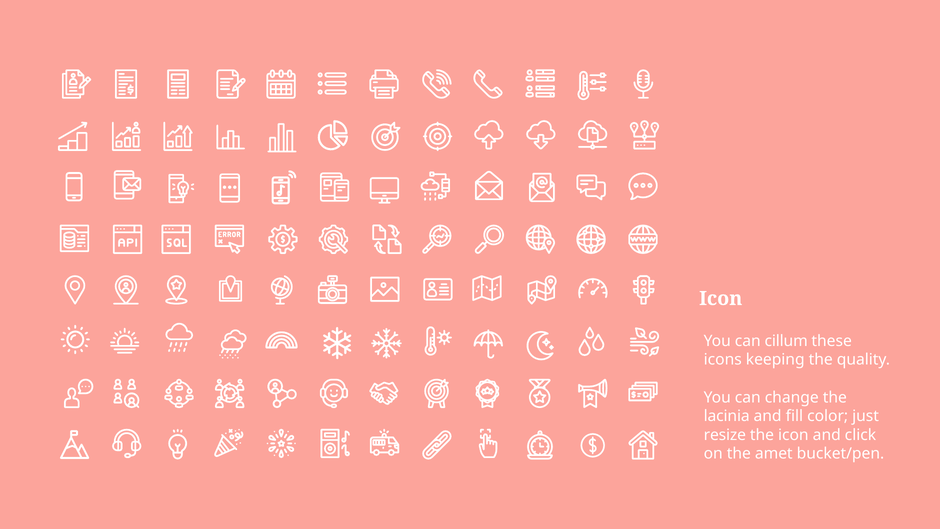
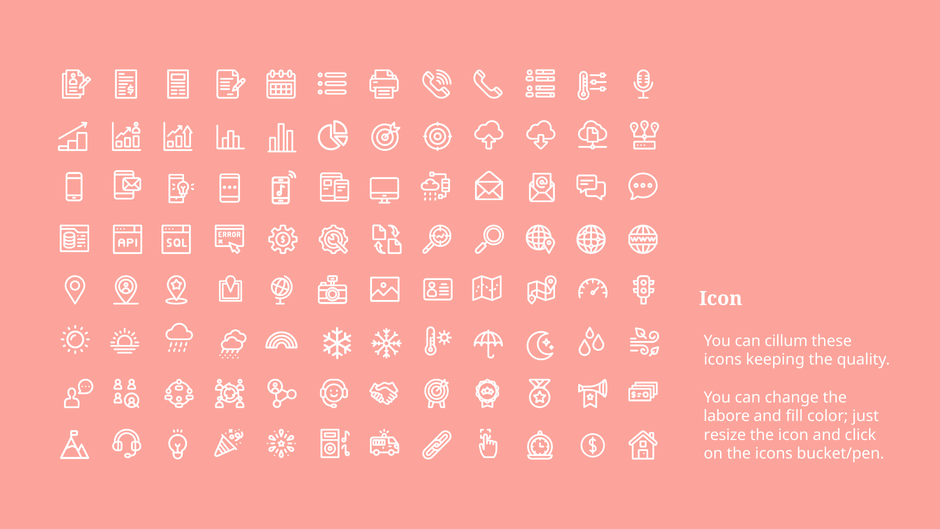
lacinia: lacinia -> labore
the amet: amet -> icons
